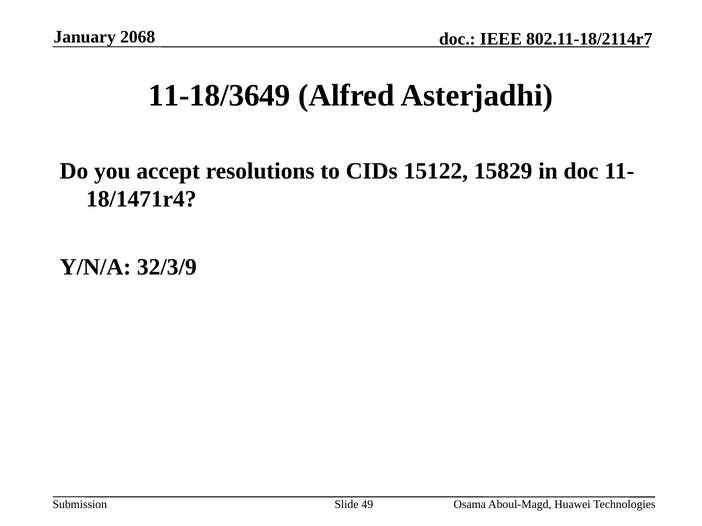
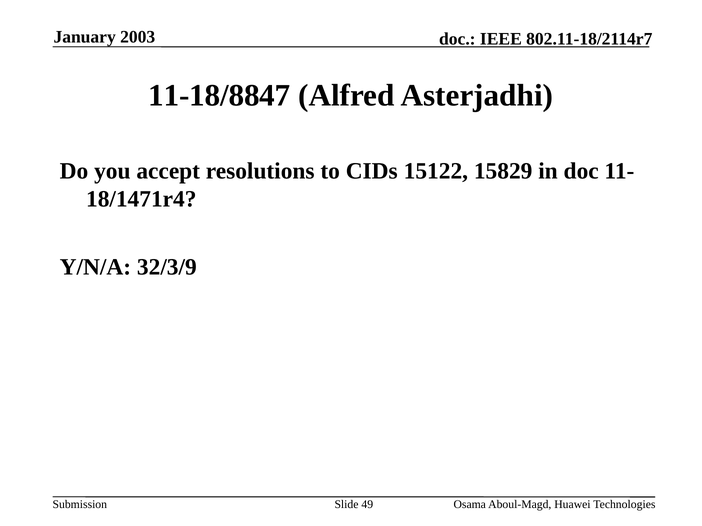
2068: 2068 -> 2003
11-18/3649: 11-18/3649 -> 11-18/8847
